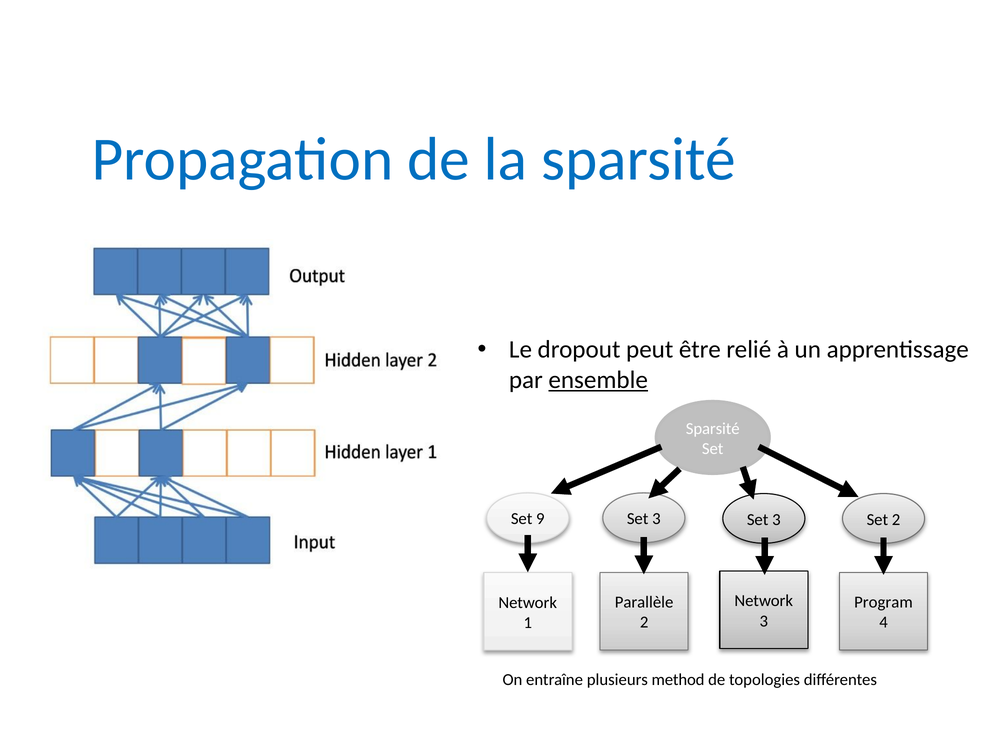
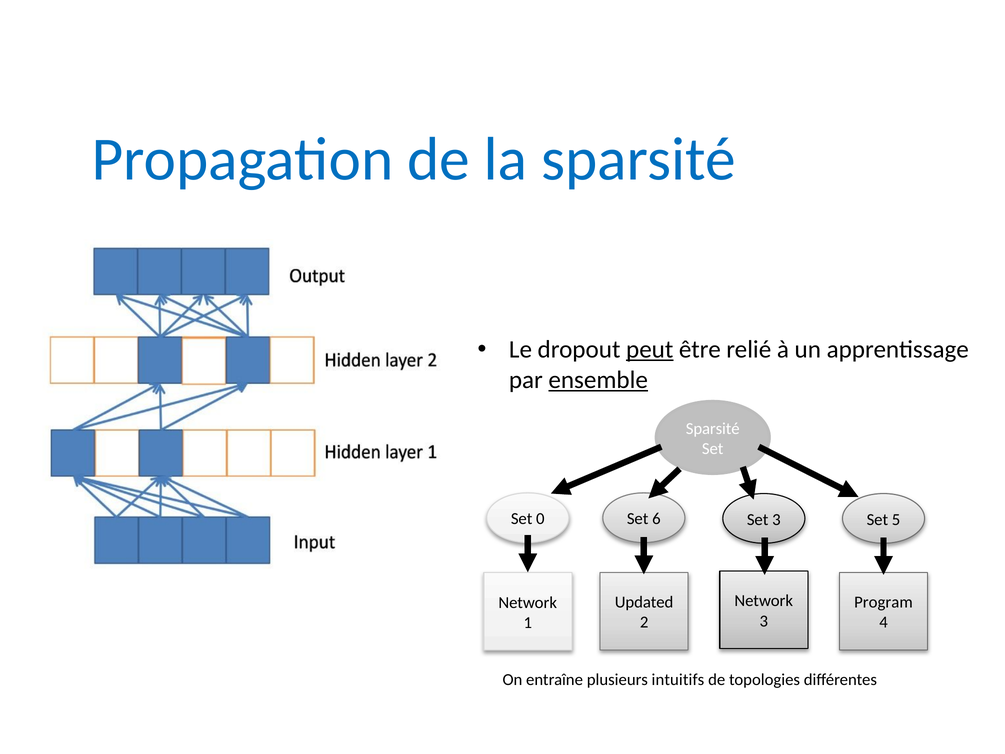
peut underline: none -> present
9: 9 -> 0
3 at (656, 519): 3 -> 6
Set 2: 2 -> 5
Parallèle: Parallèle -> Updated
method: method -> intuitifs
